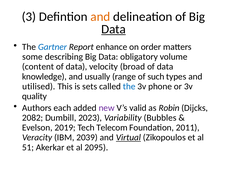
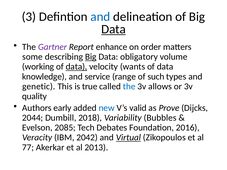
and at (100, 17) colour: orange -> blue
Gartner colour: blue -> purple
Big at (91, 57) underline: none -> present
content: content -> working
data at (76, 67) underline: none -> present
broad: broad -> wants
usually: usually -> service
utilised: utilised -> genetic
sets: sets -> true
phone: phone -> allows
each: each -> early
new colour: purple -> blue
Robin: Robin -> Prove
2082: 2082 -> 2044
2023: 2023 -> 2018
2019: 2019 -> 2085
Telecom: Telecom -> Debates
2011: 2011 -> 2016
2039: 2039 -> 2042
51: 51 -> 77
2095: 2095 -> 2013
